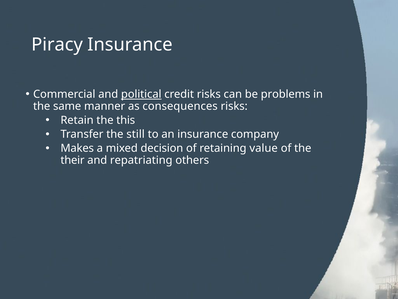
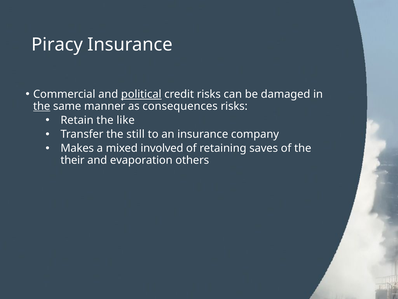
problems: problems -> damaged
the at (42, 106) underline: none -> present
this: this -> like
decision: decision -> involved
value: value -> saves
repatriating: repatriating -> evaporation
